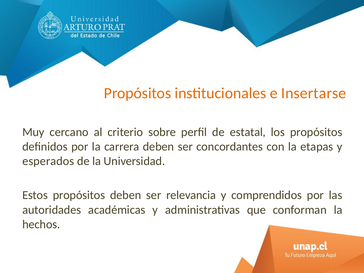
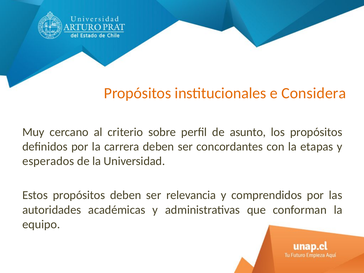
Insertarse: Insertarse -> Considera
estatal: estatal -> asunto
hechos: hechos -> equipo
